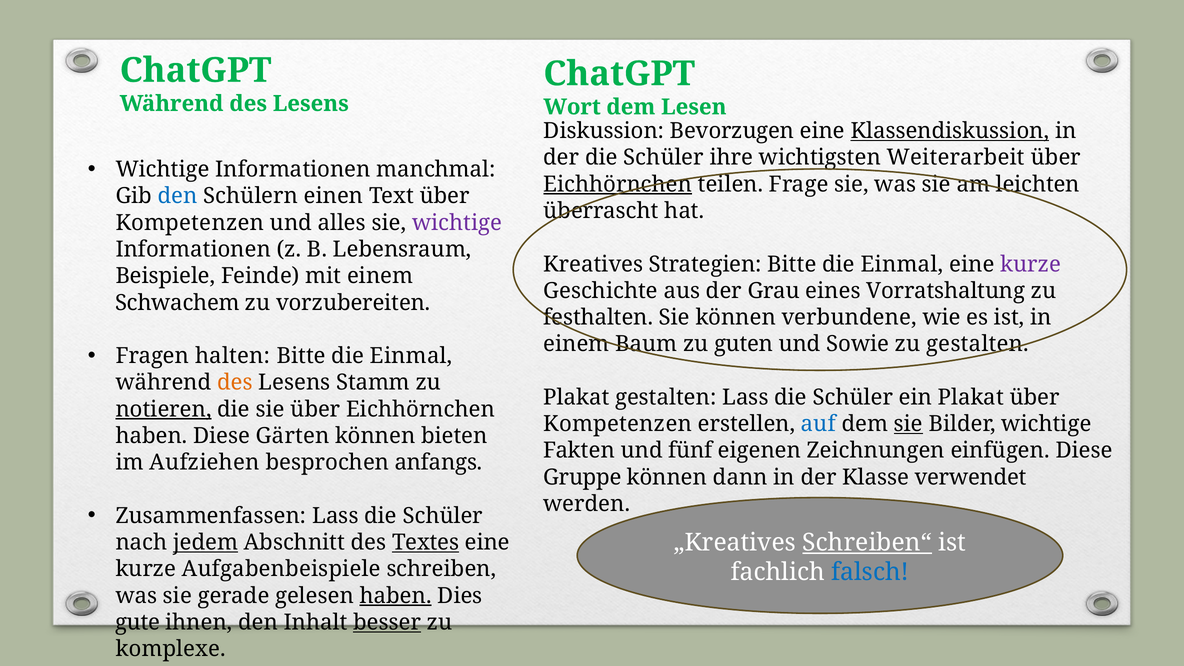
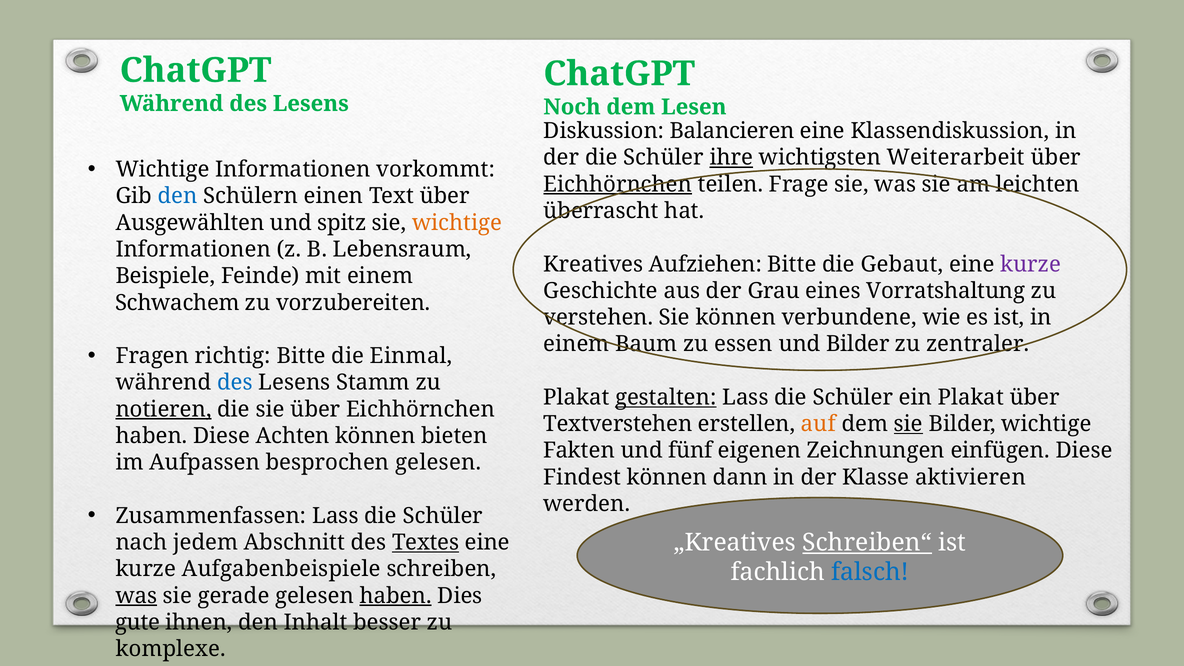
Wort: Wort -> Noch
Bevorzugen: Bevorzugen -> Balancieren
Klassendiskussion underline: present -> none
ihre underline: none -> present
manchmal: manchmal -> vorkommt
Kompetenzen at (190, 223): Kompetenzen -> Ausgewählten
alles: alles -> spitz
wichtige at (457, 223) colour: purple -> orange
Strategien: Strategien -> Aufziehen
Einmal at (902, 264): Einmal -> Gebaut
festhalten: festhalten -> verstehen
guten: guten -> essen
und Sowie: Sowie -> Bilder
zu gestalten: gestalten -> zentraler
halten: halten -> richtig
des at (235, 383) colour: orange -> blue
gestalten at (666, 397) underline: none -> present
Kompetenzen at (618, 424): Kompetenzen -> Textverstehen
auf colour: blue -> orange
Gärten: Gärten -> Achten
Aufziehen: Aufziehen -> Aufpassen
besprochen anfangs: anfangs -> gelesen
Gruppe: Gruppe -> Findest
verwendet: verwendet -> aktivieren
jedem underline: present -> none
was at (136, 596) underline: none -> present
besser underline: present -> none
